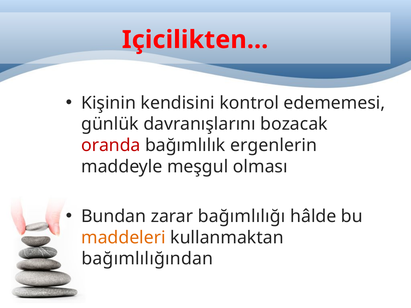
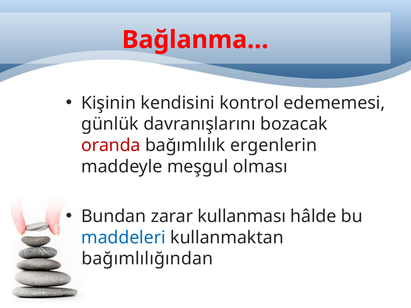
Içicilikten…: Içicilikten… -> Bağlanma…
bağımlılığı: bağımlılığı -> kullanması
maddeleri colour: orange -> blue
